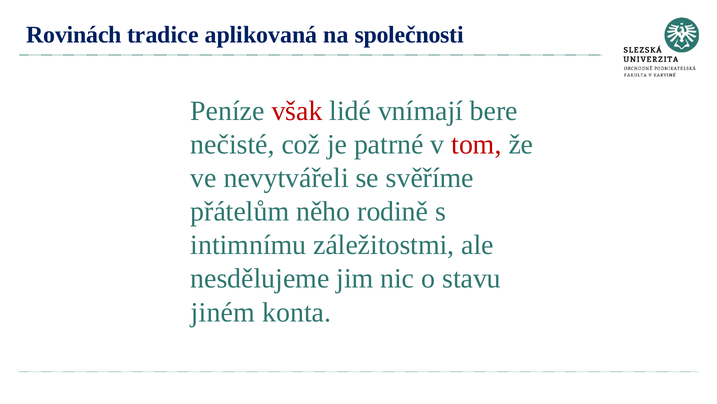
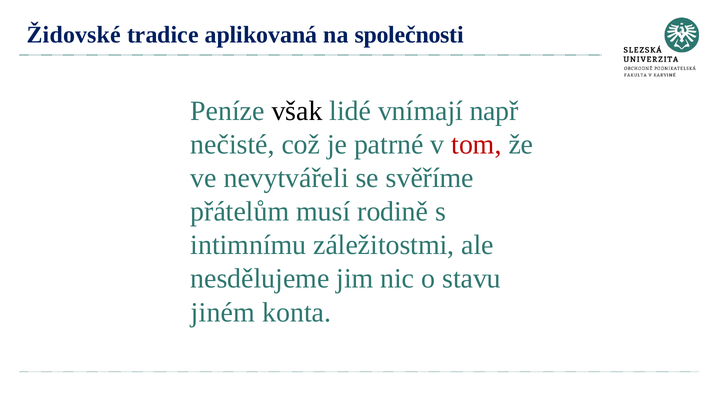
Rovinách: Rovinách -> Židovské
však colour: red -> black
bere: bere -> např
něho: něho -> musí
